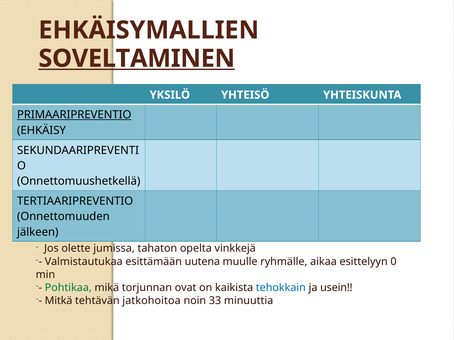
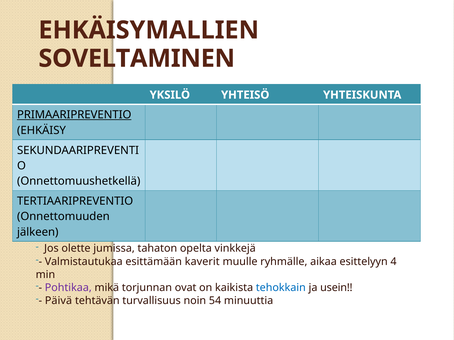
SOVELTAMINEN underline: present -> none
uutena: uutena -> kaverit
0: 0 -> 4
Pohtikaa colour: green -> purple
Mitkä: Mitkä -> Päivä
jatkohoitoa: jatkohoitoa -> turvallisuus
33: 33 -> 54
